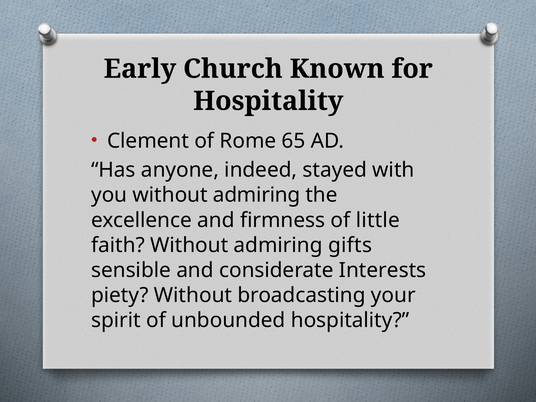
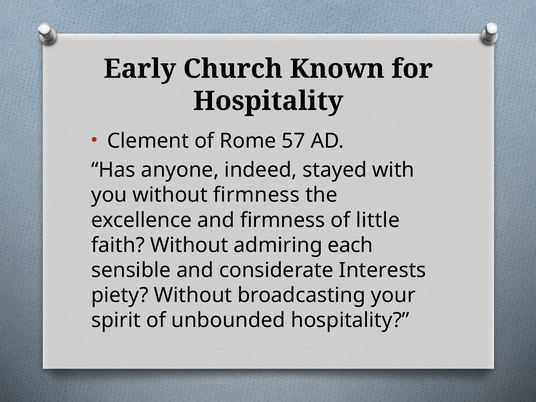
65: 65 -> 57
you without admiring: admiring -> firmness
gifts: gifts -> each
